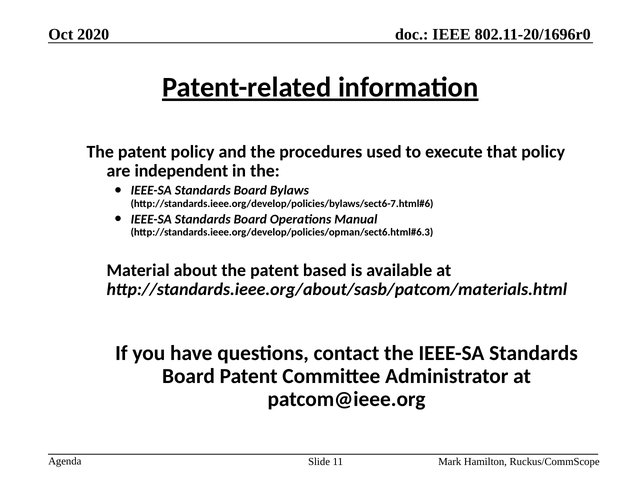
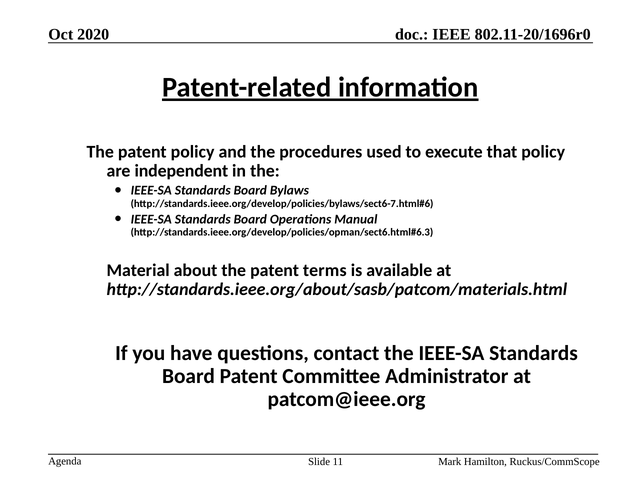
based: based -> terms
